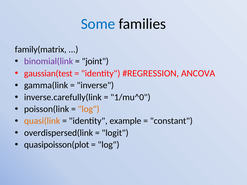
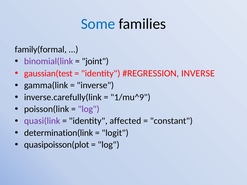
family(matrix: family(matrix -> family(formal
ANCOVA at (198, 73): ANCOVA -> INVERSE
1/mu^0: 1/mu^0 -> 1/mu^9
log at (89, 109) colour: orange -> purple
quasi(link colour: orange -> purple
example: example -> affected
overdispersed(link: overdispersed(link -> determination(link
